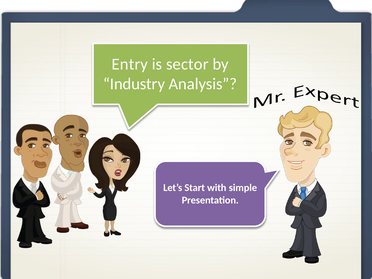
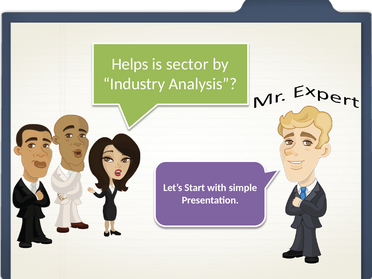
Entry: Entry -> Helps
